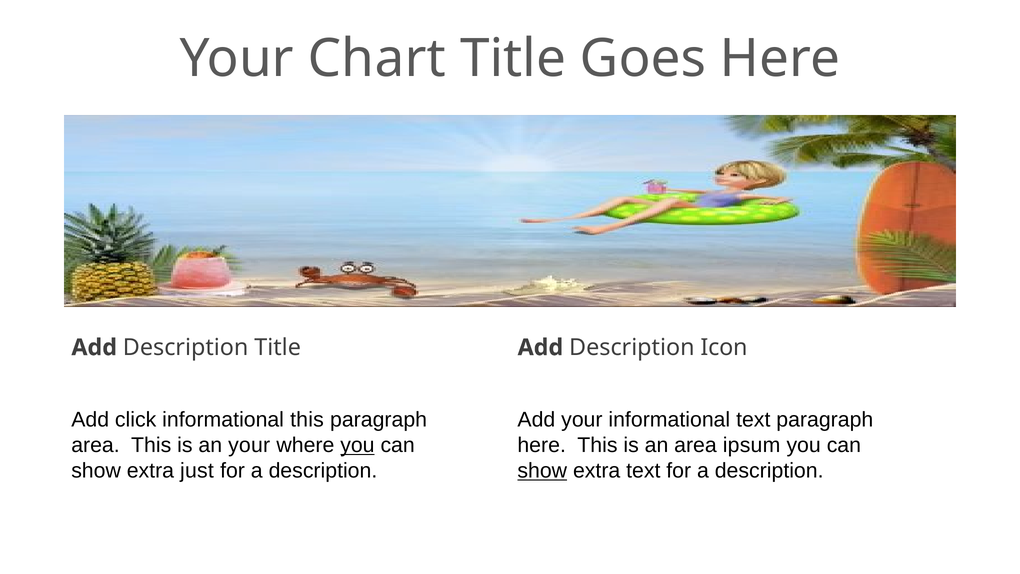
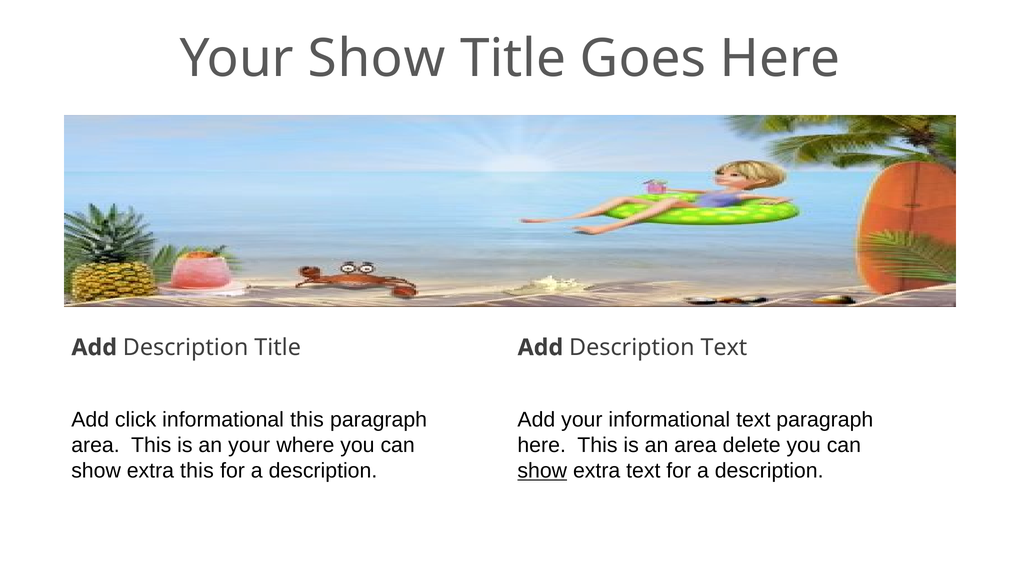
Your Chart: Chart -> Show
Description Icon: Icon -> Text
you at (357, 445) underline: present -> none
ipsum: ipsum -> delete
extra just: just -> this
